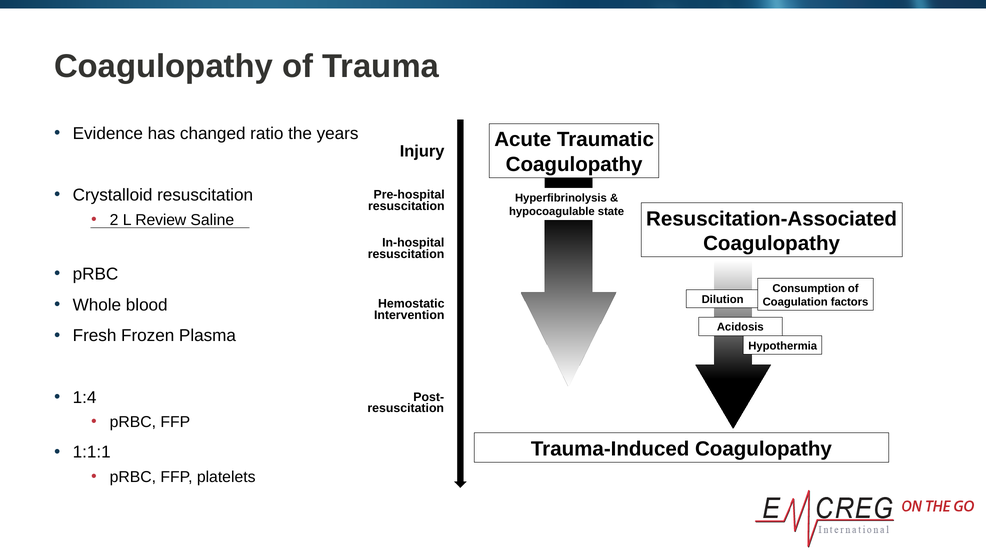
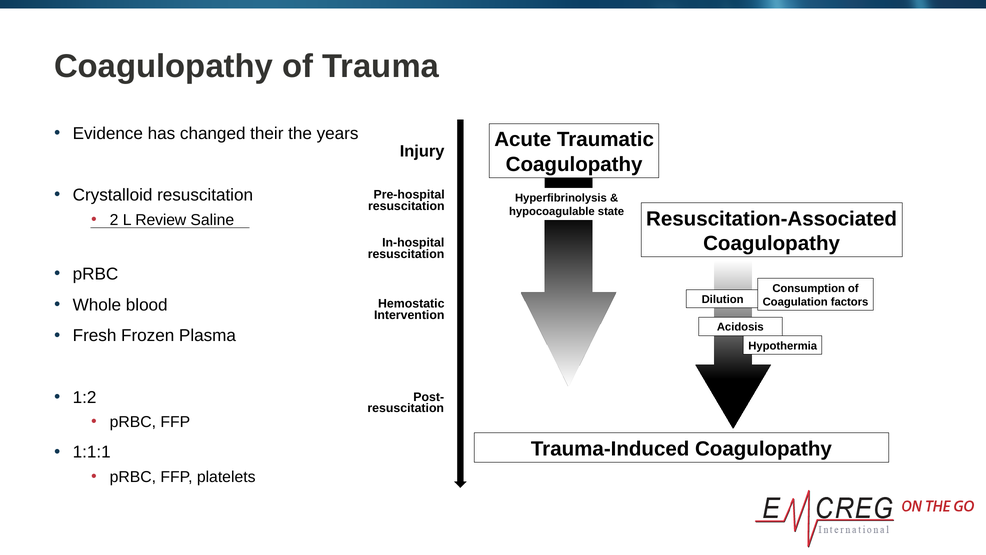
ratio: ratio -> their
1:4: 1:4 -> 1:2
